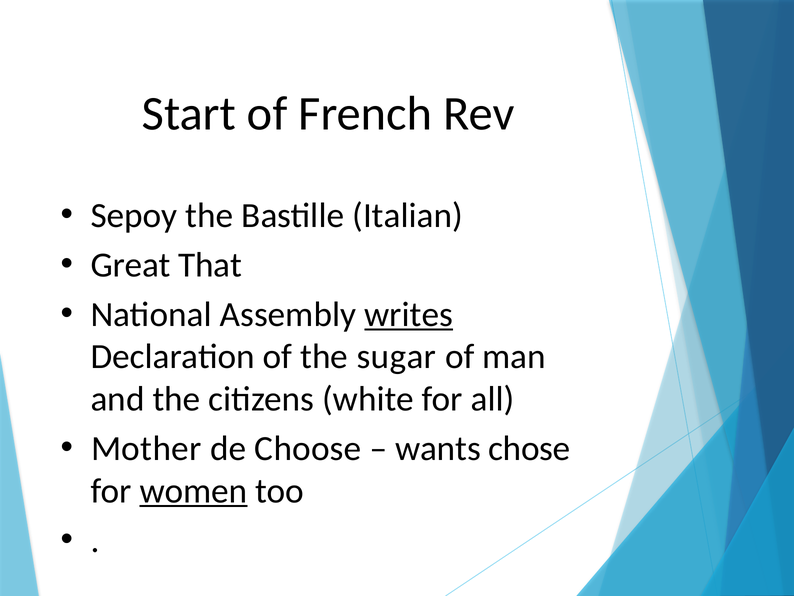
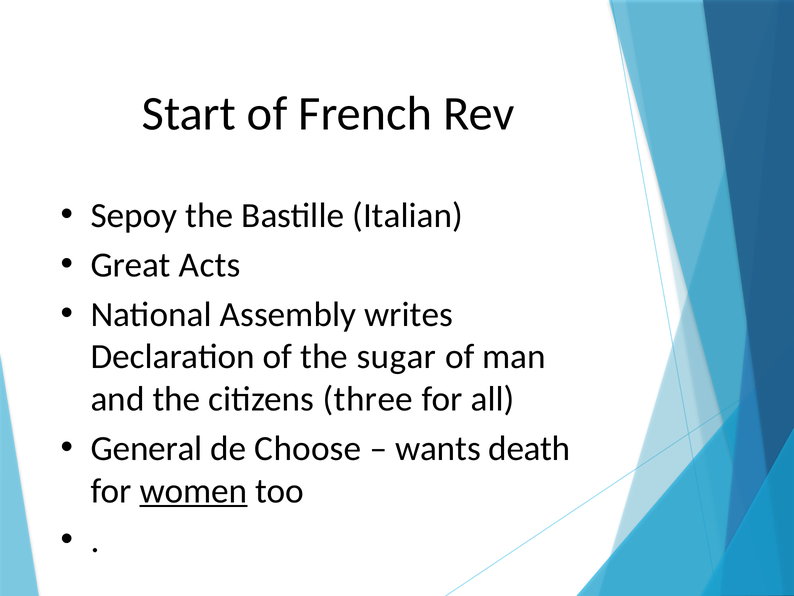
That: That -> Acts
writes underline: present -> none
white: white -> three
Mother: Mother -> General
chose: chose -> death
